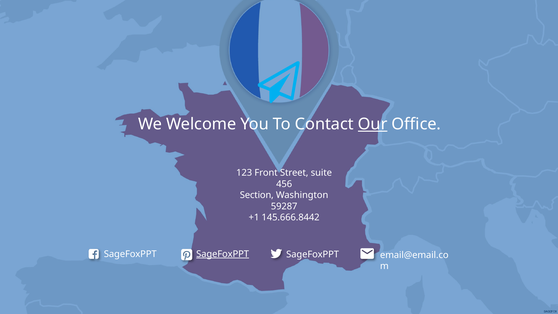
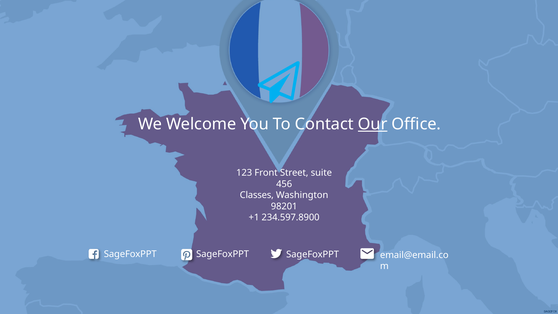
Section: Section -> Classes
59287: 59287 -> 98201
145.666.8442: 145.666.8442 -> 234.597.8900
SageFoxPPT at (223, 254) underline: present -> none
